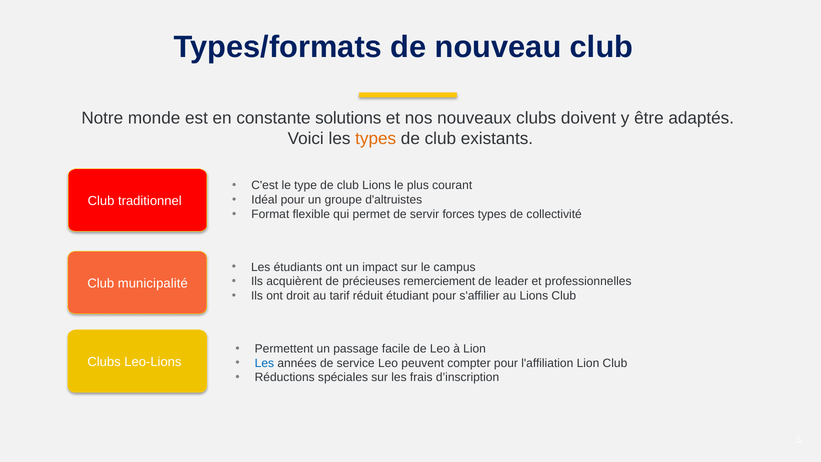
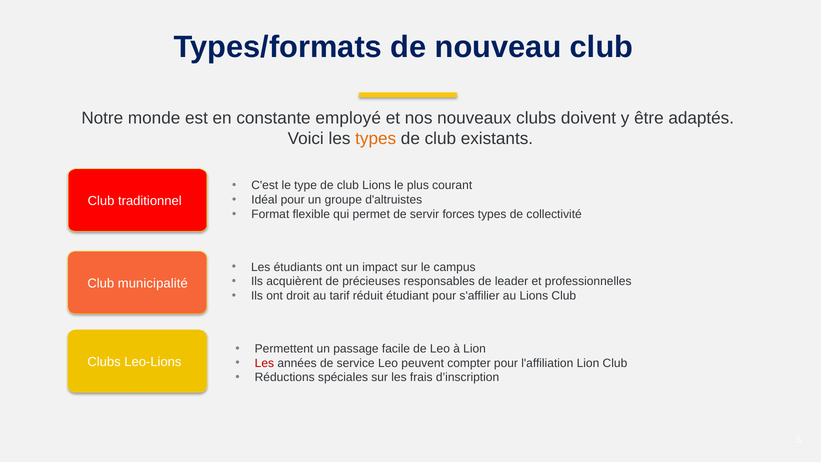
solutions: solutions -> employé
remerciement: remerciement -> responsables
Les at (264, 363) colour: blue -> red
